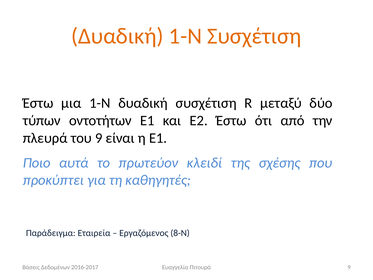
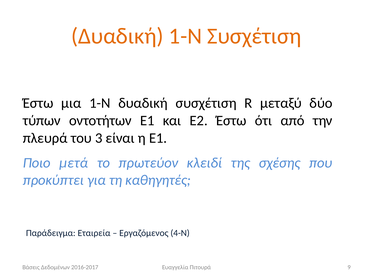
του 9: 9 -> 3
αυτά: αυτά -> μετά
8-Ν: 8-Ν -> 4-Ν
